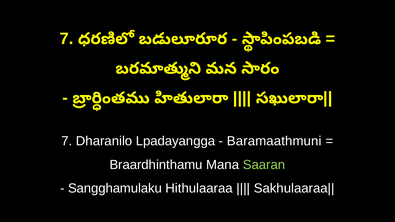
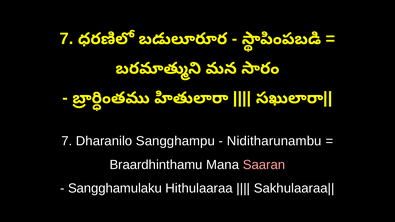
Lpadayangga: Lpadayangga -> Sangghampu
Baramaathmuni: Baramaathmuni -> Niditharunambu
Saaran colour: light green -> pink
